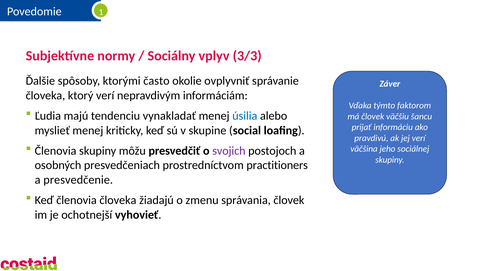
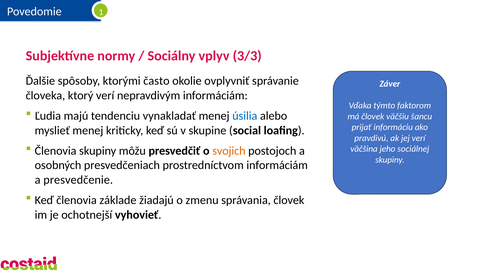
svojich colour: purple -> orange
prostredníctvom practitioners: practitioners -> informáciám
členovia človeka: človeka -> základe
